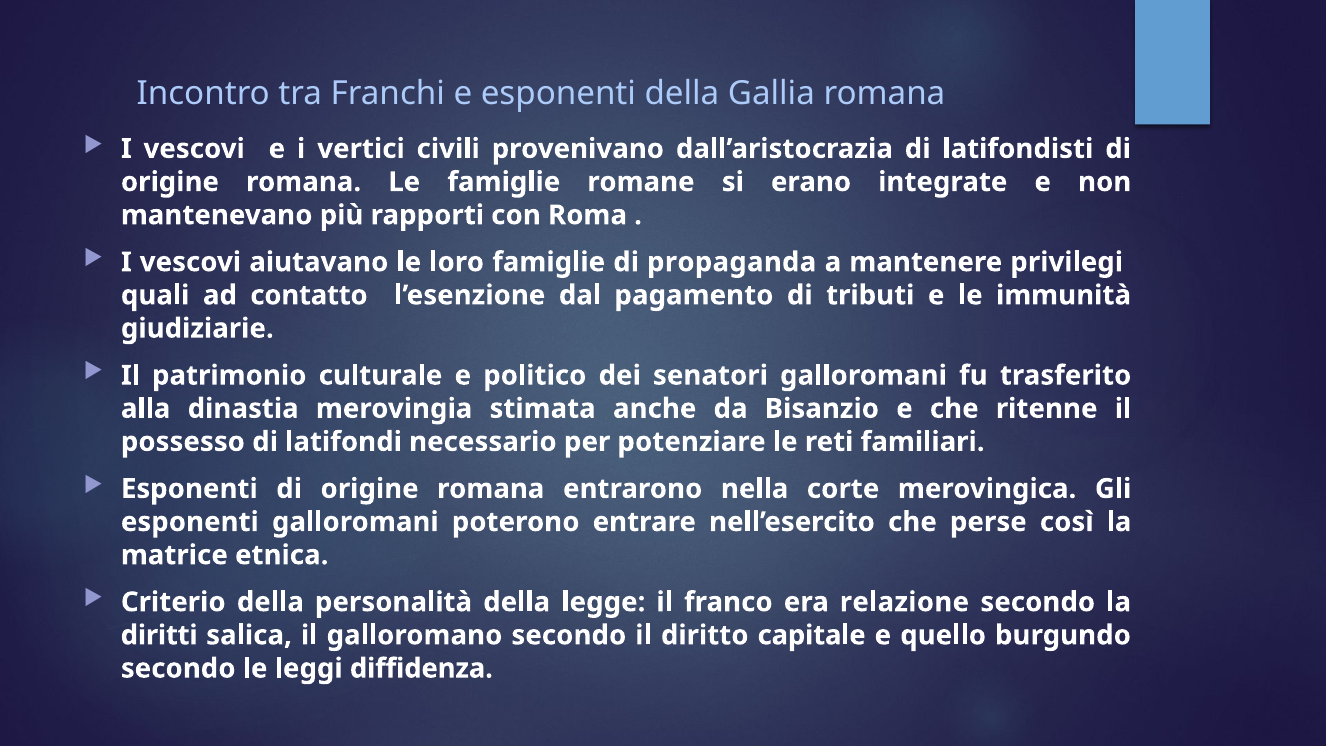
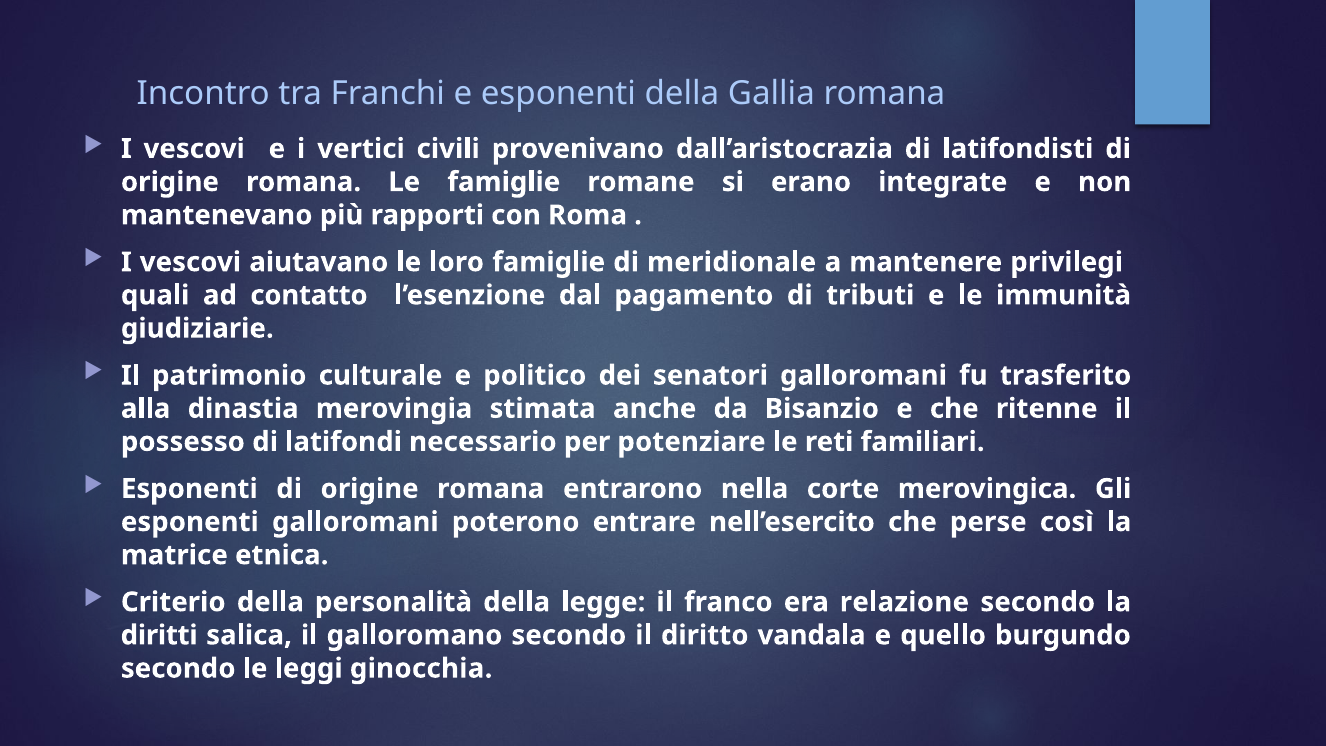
propaganda: propaganda -> meridionale
capitale: capitale -> vandala
diffidenza: diffidenza -> ginocchia
